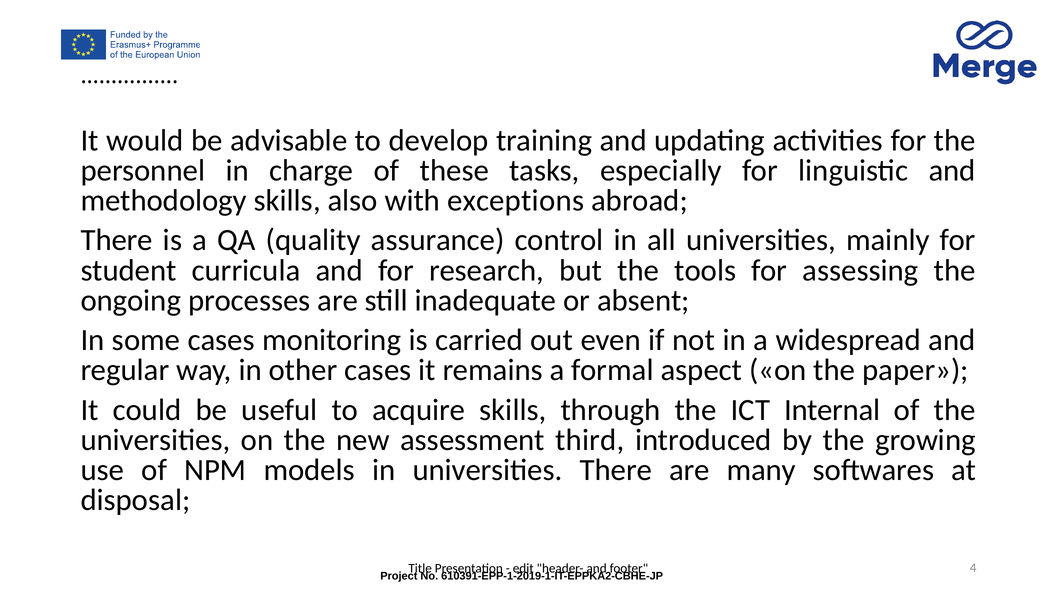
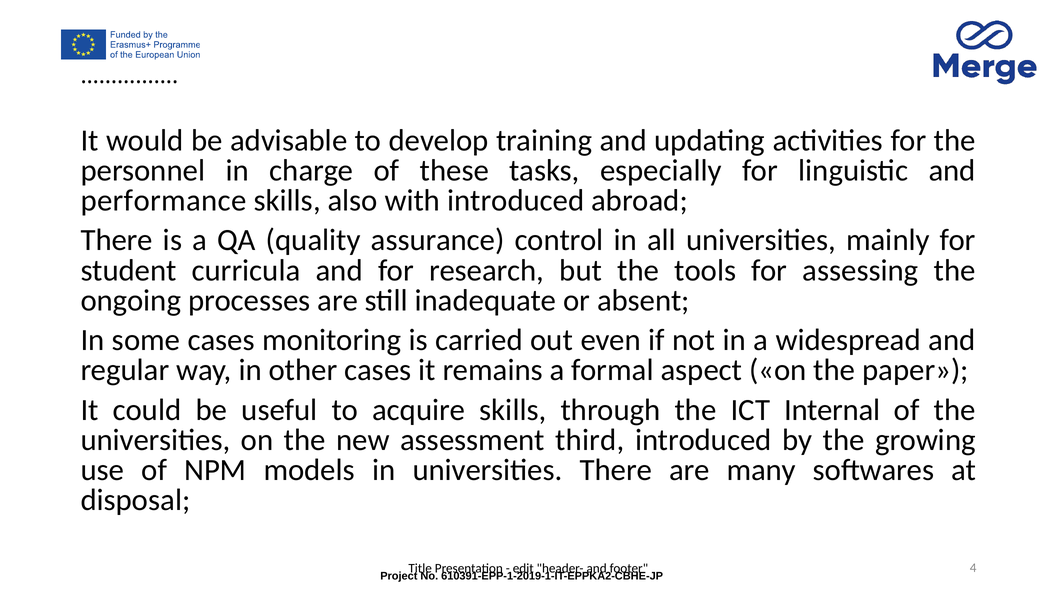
methodology: methodology -> performance
with exceptions: exceptions -> introduced
